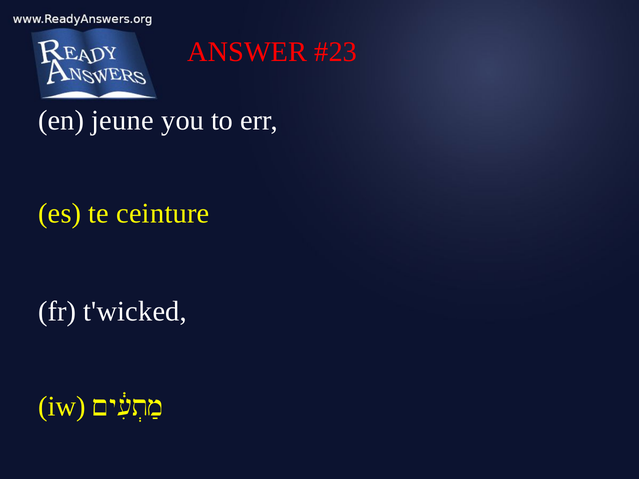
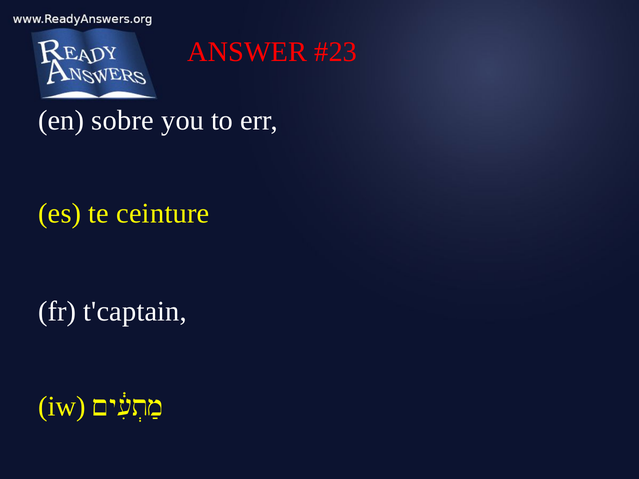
jeune: jeune -> sobre
t'wicked: t'wicked -> t'captain
